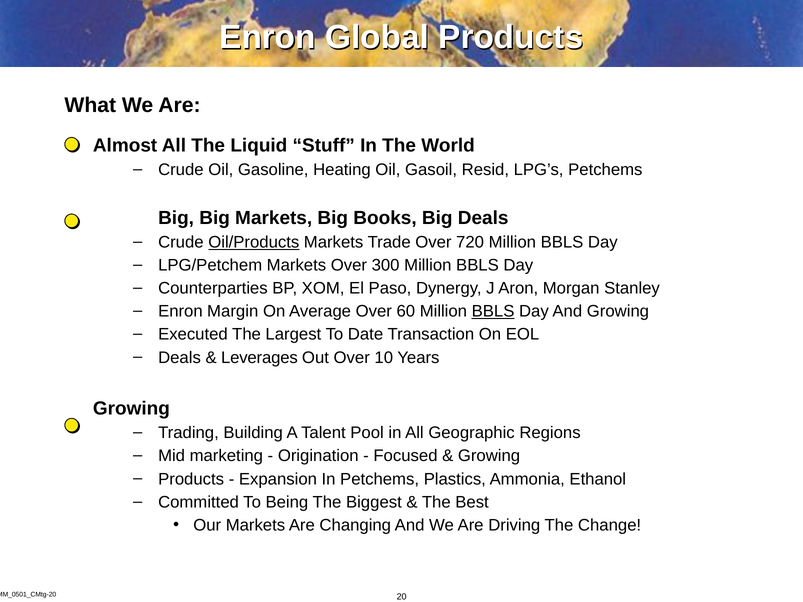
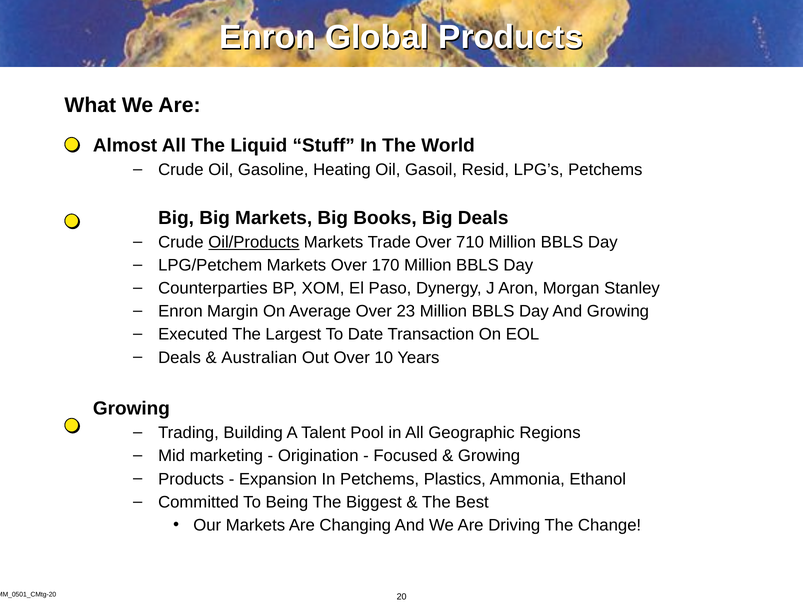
720: 720 -> 710
300: 300 -> 170
60: 60 -> 23
BBLS at (493, 311) underline: present -> none
Leverages: Leverages -> Australian
